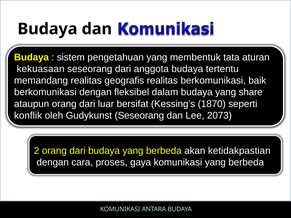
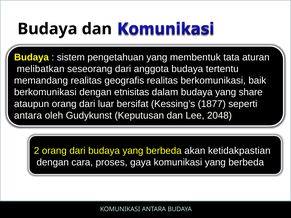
kekuasaan: kekuasaan -> melibatkan
fleksibel: fleksibel -> etnisitas
1870: 1870 -> 1877
konflik at (28, 116): konflik -> antara
Gudykunst Seseorang: Seseorang -> Keputusan
2073: 2073 -> 2048
